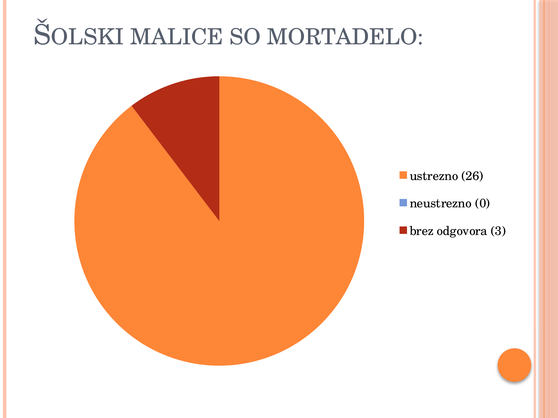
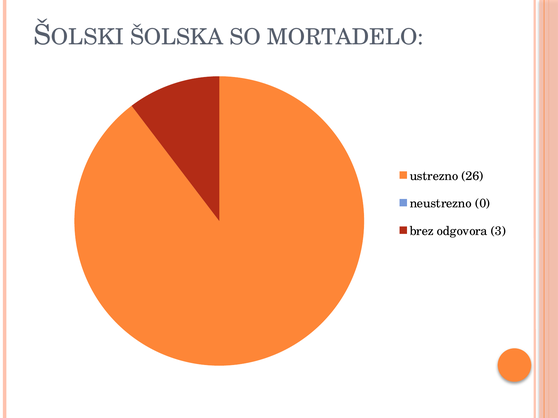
MALICE: MALICE -> ŠOLSKA
